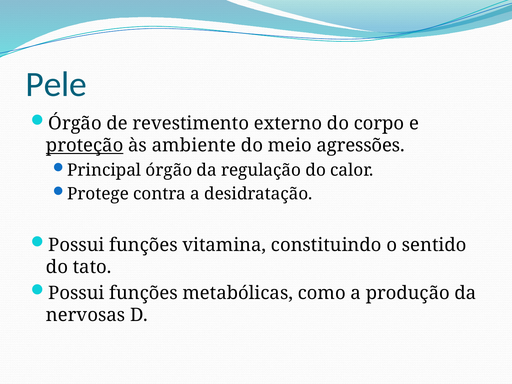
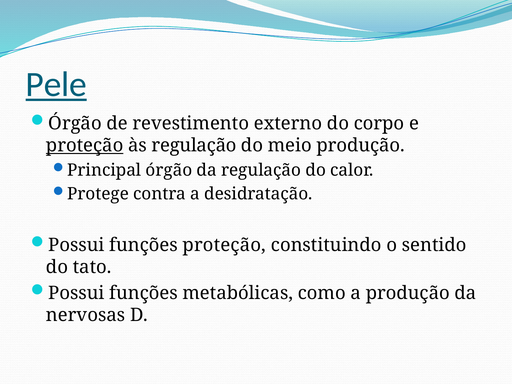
Pele underline: none -> present
às ambiente: ambiente -> regulação
meio agressões: agressões -> produção
funções vitamina: vitamina -> proteção
